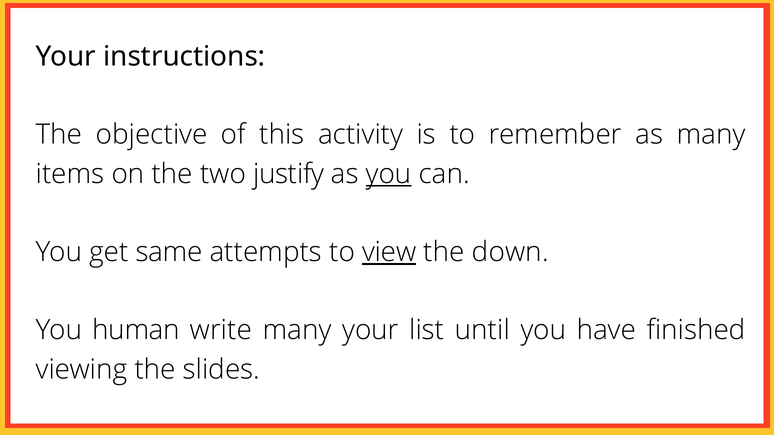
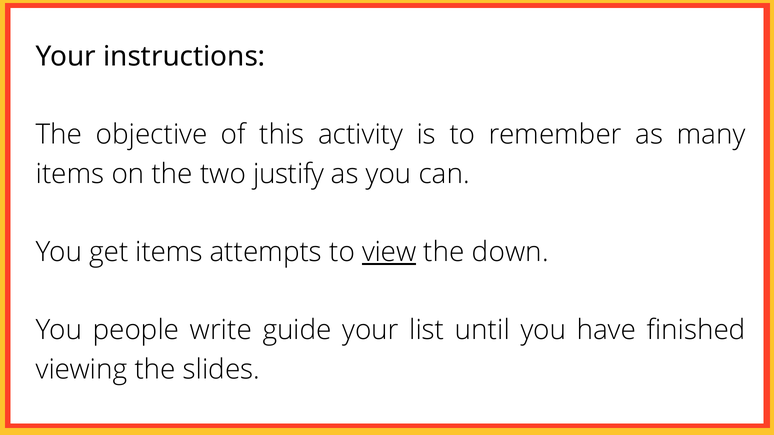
you at (389, 174) underline: present -> none
get same: same -> items
human: human -> people
write many: many -> guide
